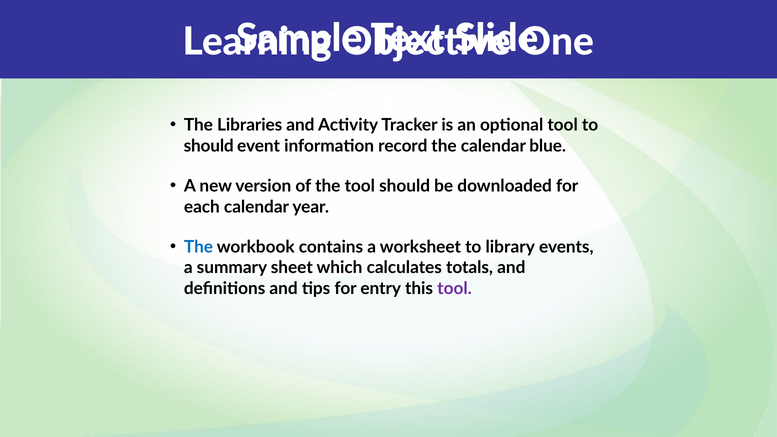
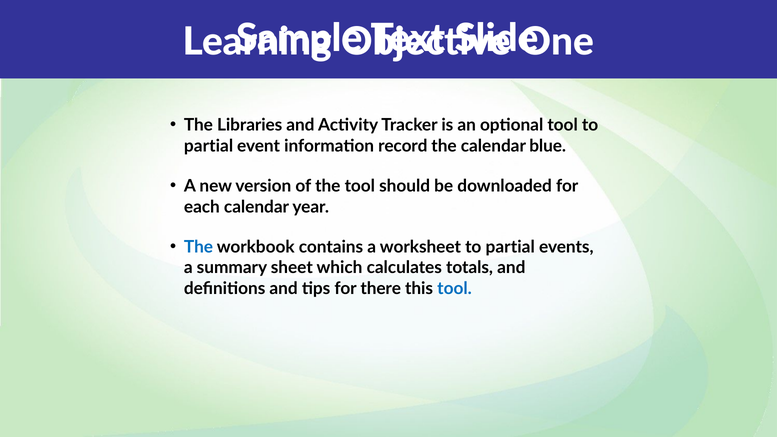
should at (209, 146): should -> partial
worksheet to library: library -> partial
entry: entry -> there
tool at (455, 288) colour: purple -> blue
